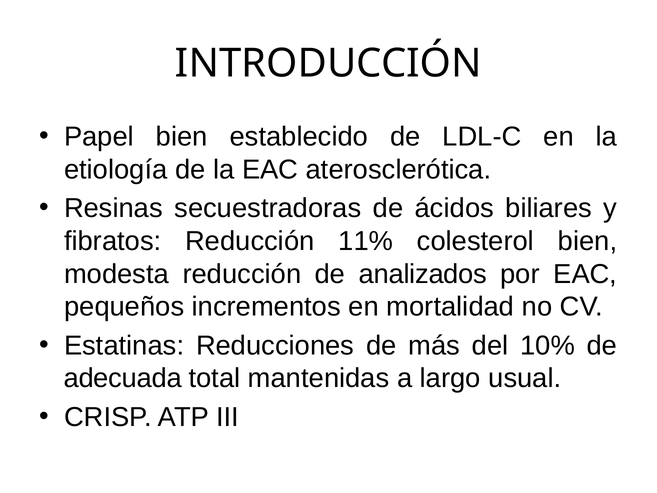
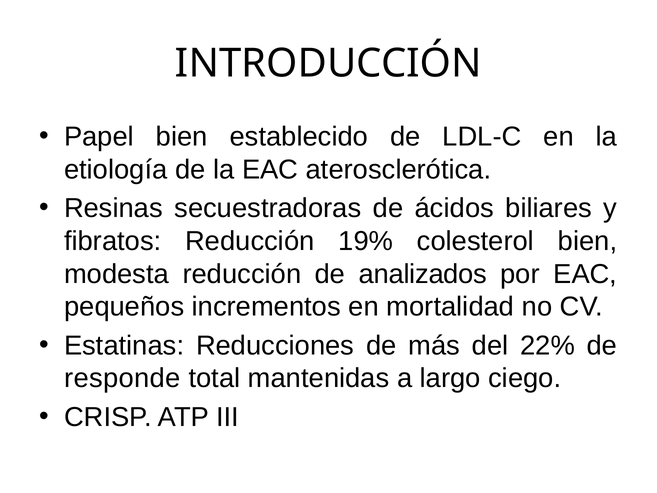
11%: 11% -> 19%
10%: 10% -> 22%
adecuada: adecuada -> responde
usual: usual -> ciego
